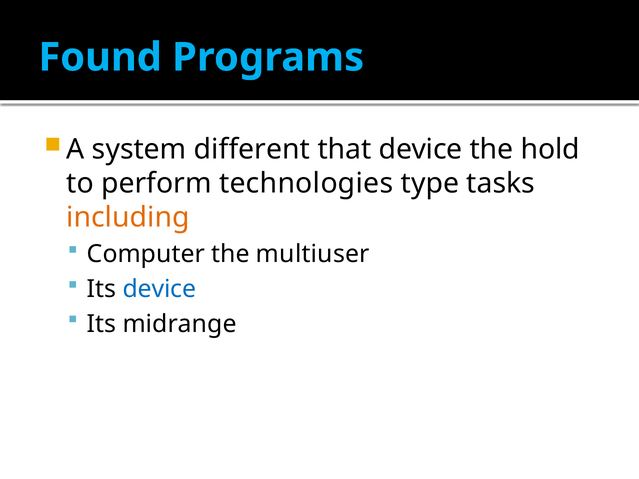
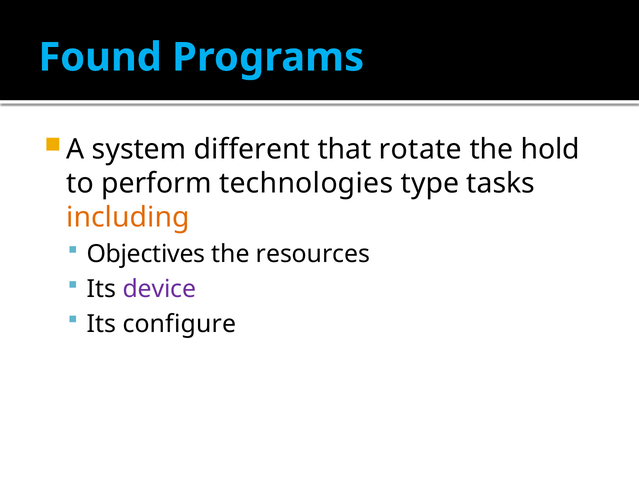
that device: device -> rotate
Computer: Computer -> Objectives
multiuser: multiuser -> resources
device at (159, 289) colour: blue -> purple
midrange: midrange -> configure
